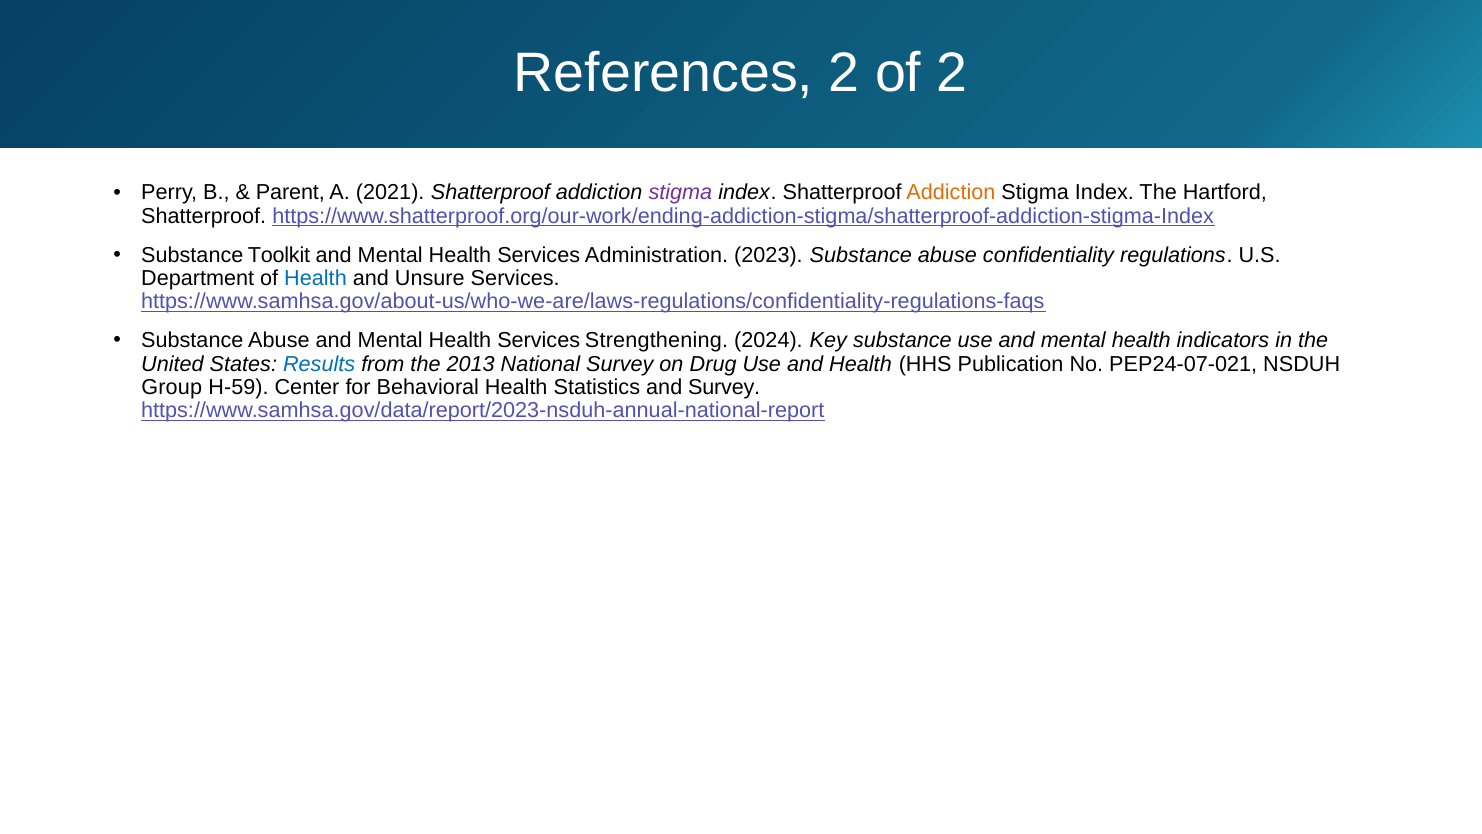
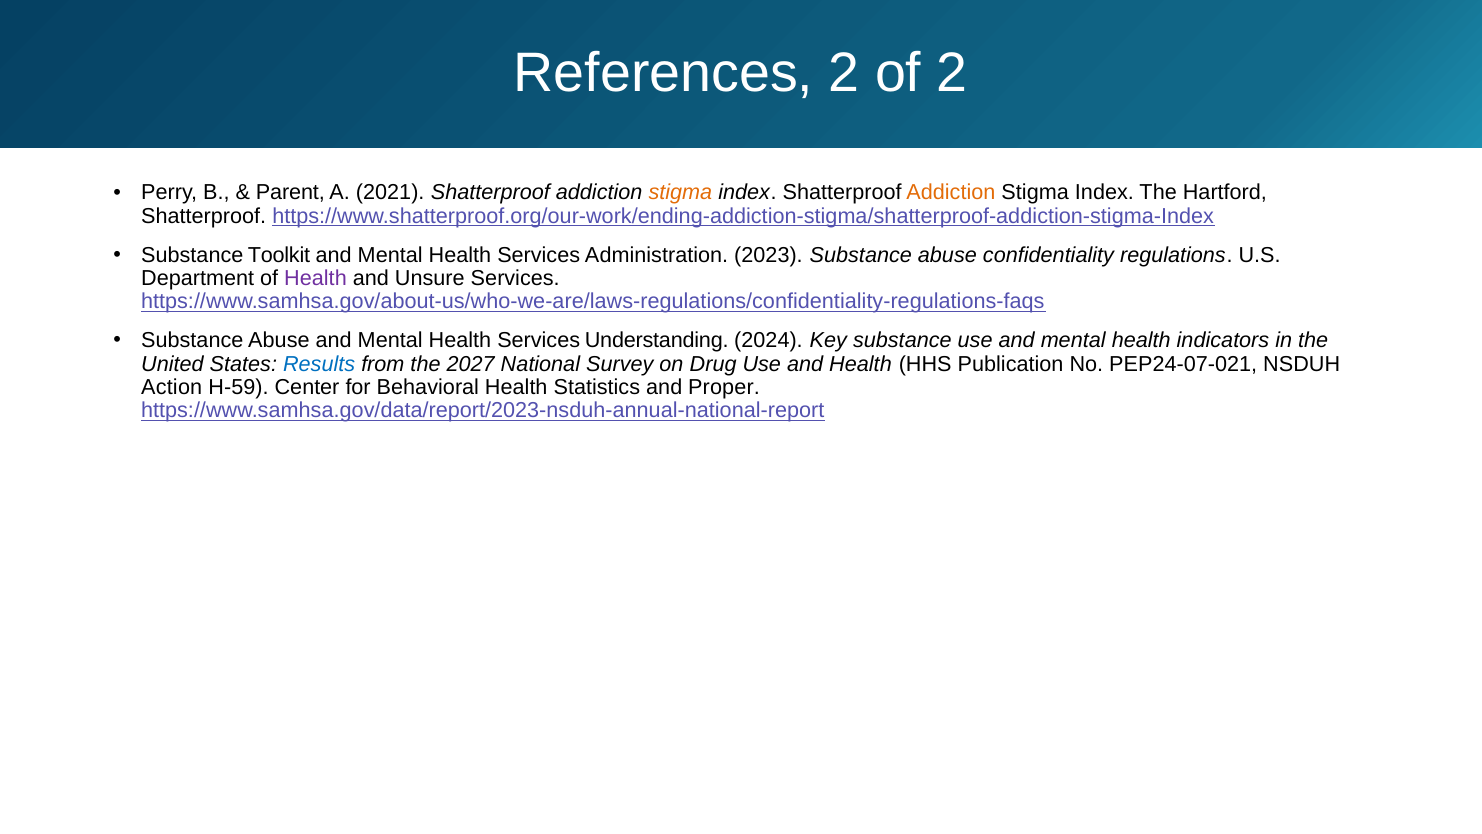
stigma at (680, 193) colour: purple -> orange
Health at (315, 278) colour: blue -> purple
Strengthening: Strengthening -> Understanding
2013: 2013 -> 2027
Group: Group -> Action
and Survey: Survey -> Proper
